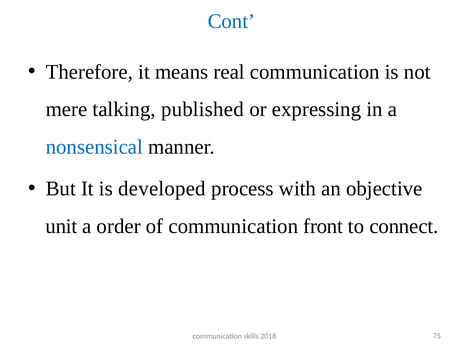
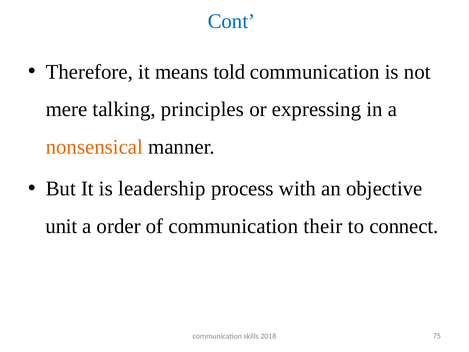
real: real -> told
published: published -> principles
nonsensical colour: blue -> orange
developed: developed -> leadership
front: front -> their
